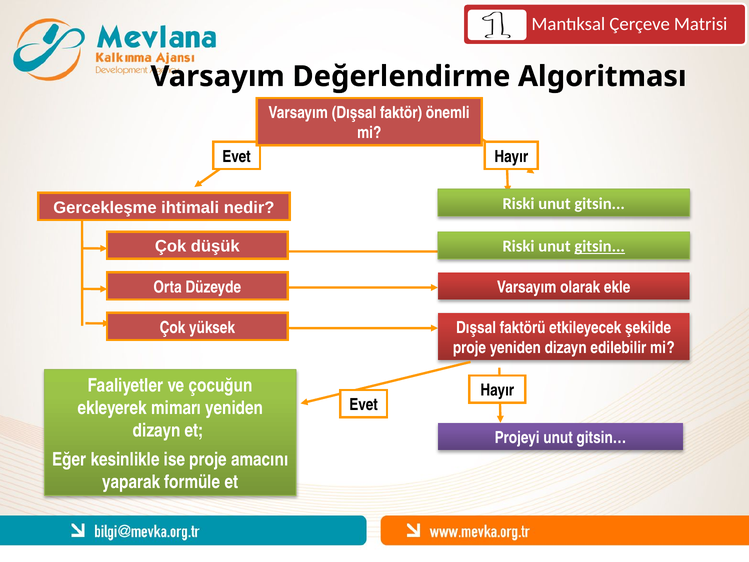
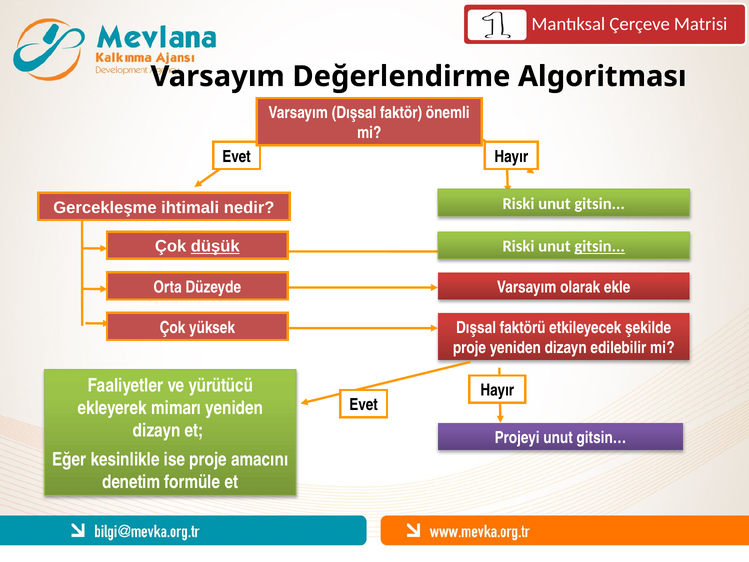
düşük underline: none -> present
çocuğun: çocuğun -> yürütücü
yaparak: yaparak -> denetim
